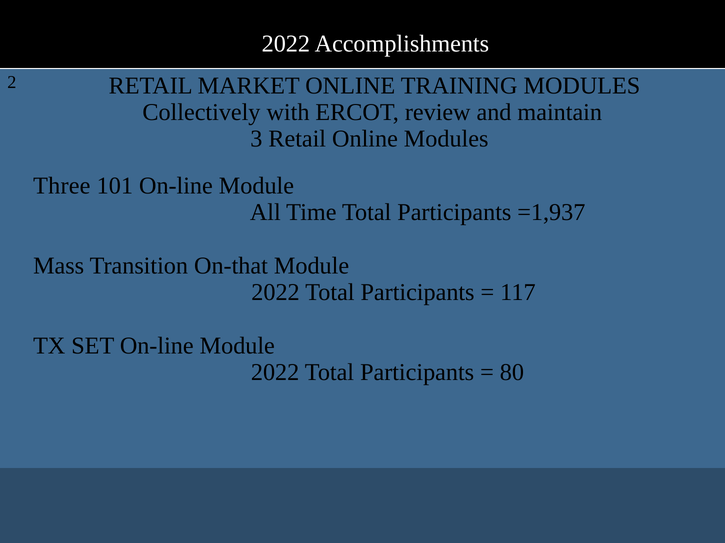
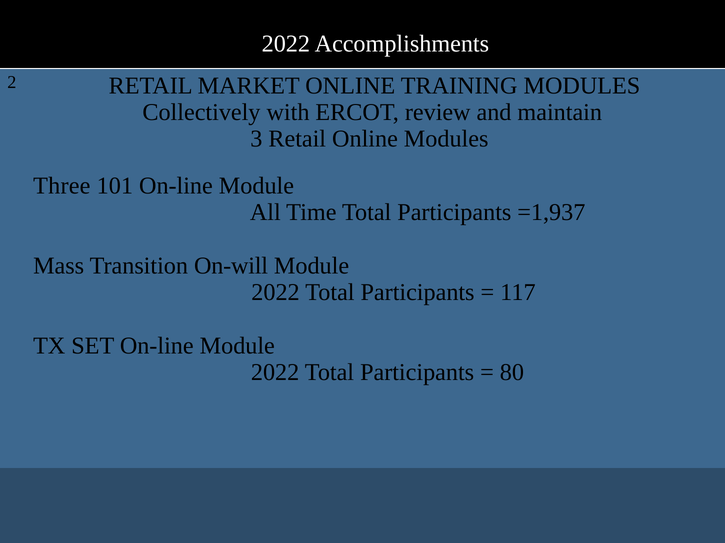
On-that: On-that -> On-will
